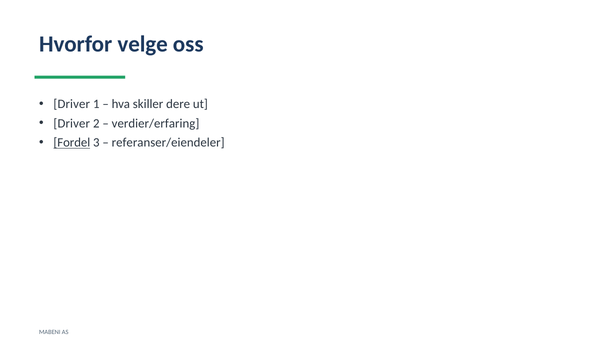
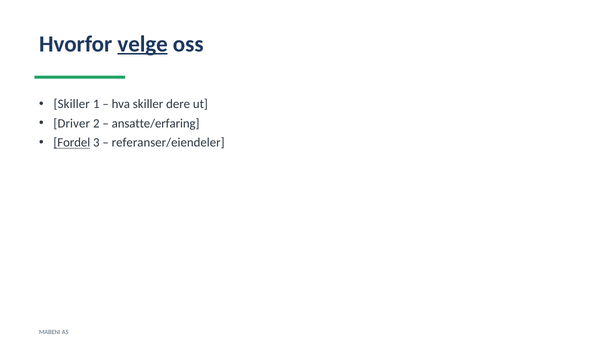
velge underline: none -> present
Driver at (72, 104): Driver -> Skiller
verdier/erfaring: verdier/erfaring -> ansatte/erfaring
